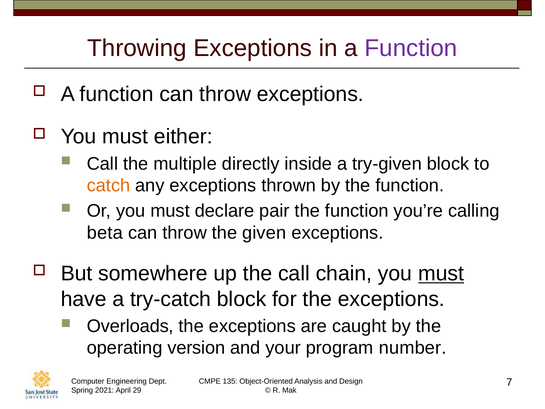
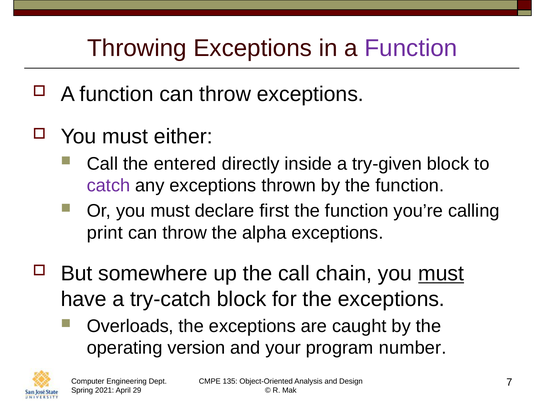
multiple: multiple -> entered
catch colour: orange -> purple
pair: pair -> first
beta: beta -> print
given: given -> alpha
